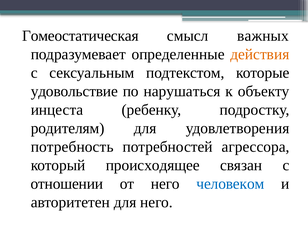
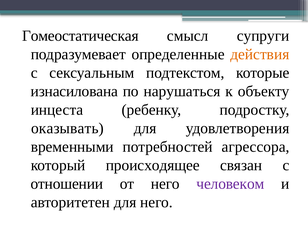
важных: важных -> супруги
удовольствие: удовольствие -> изнасилована
родителям: родителям -> оказывать
потребность: потребность -> временными
человеком colour: blue -> purple
